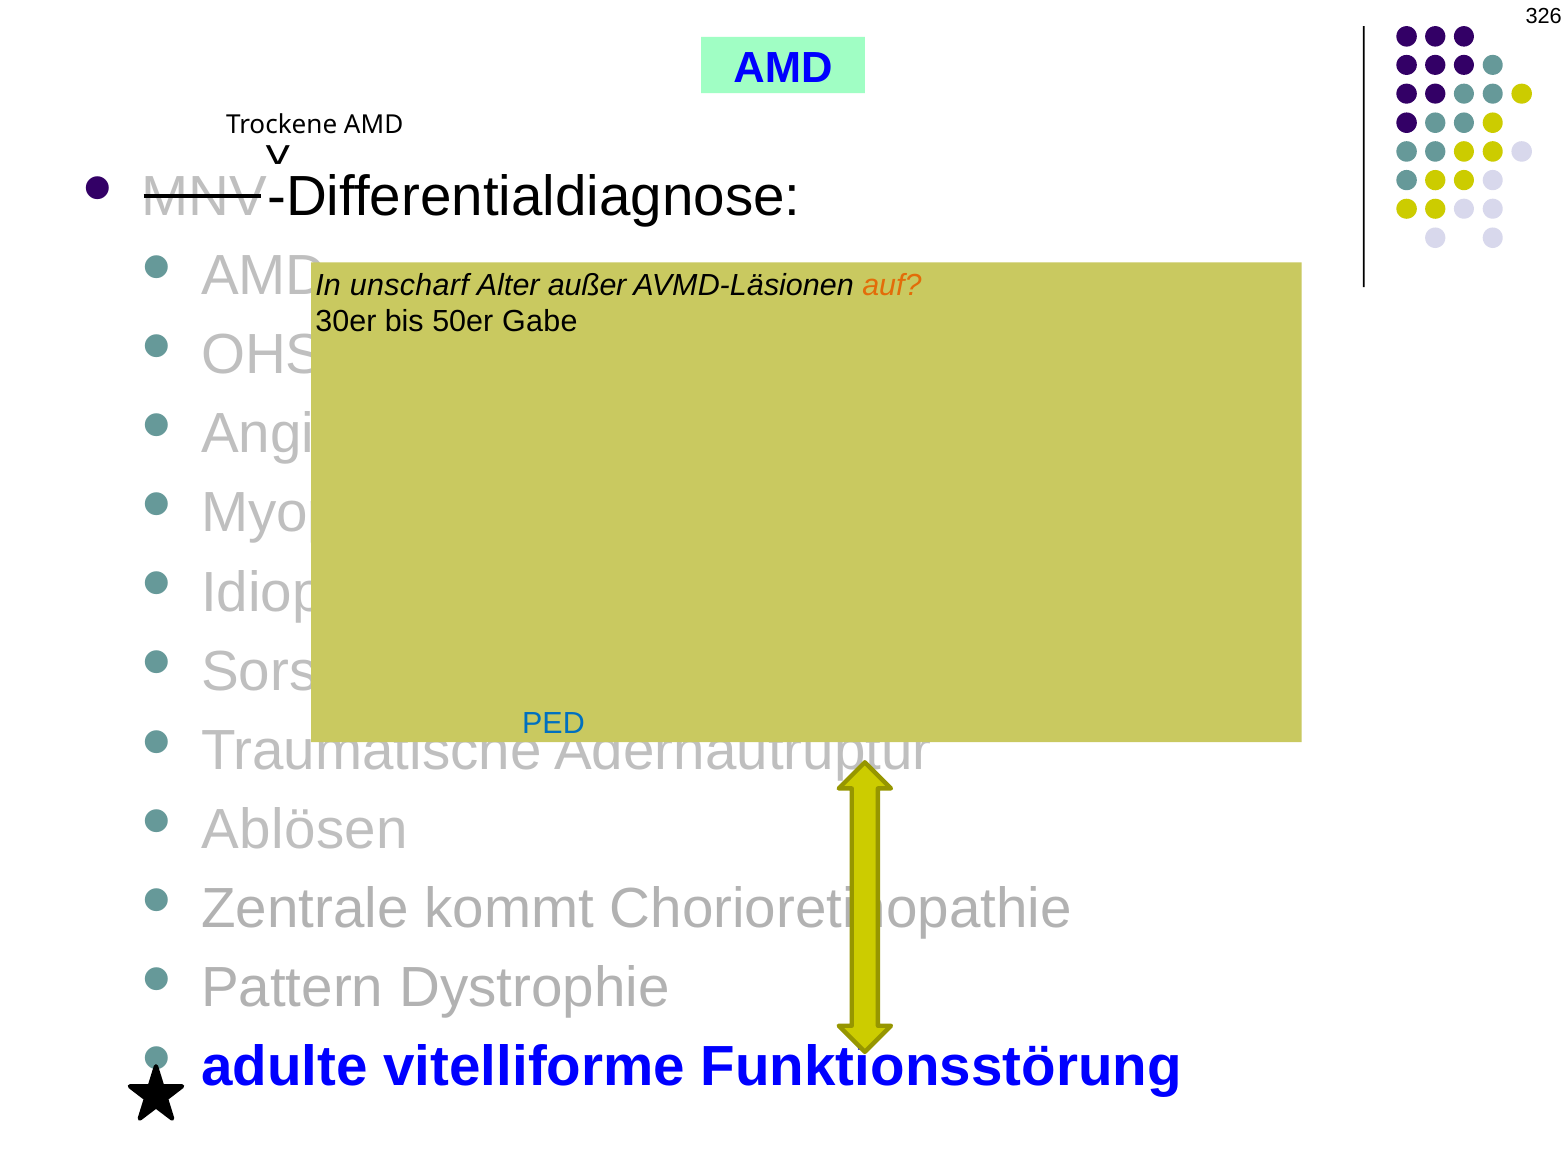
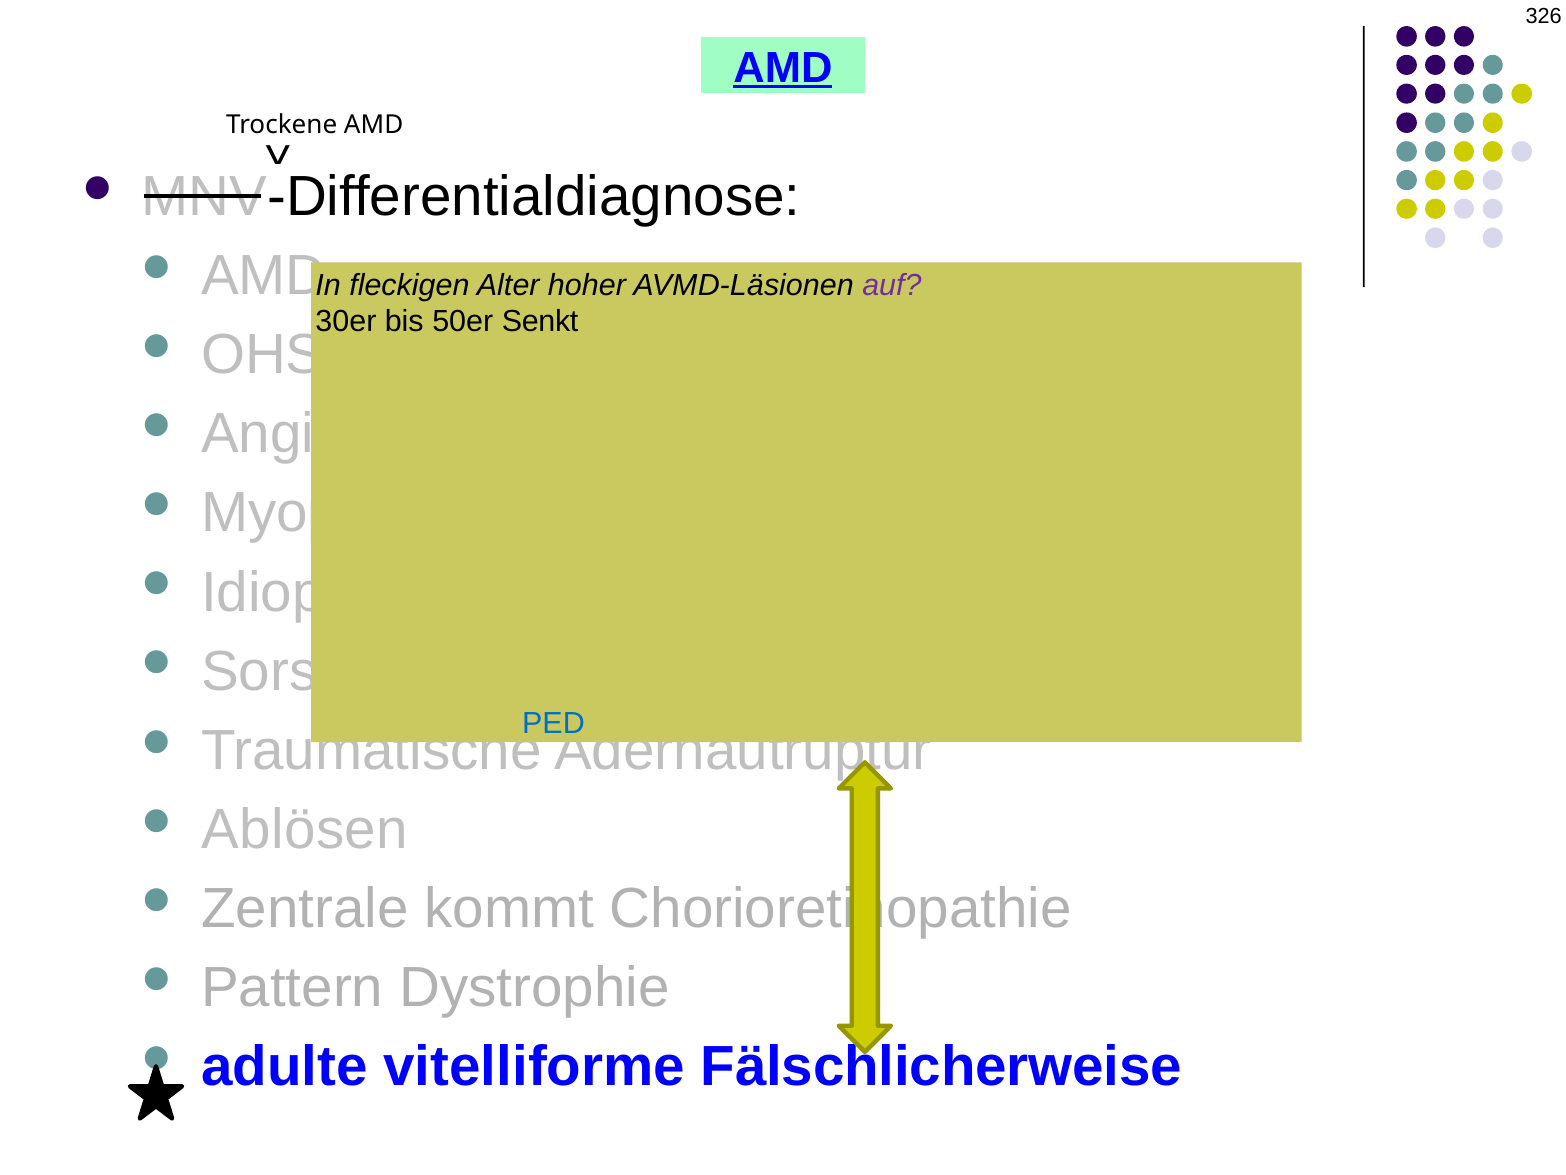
AMD at (783, 68) underline: none -> present
unscharf: unscharf -> fleckigen
außer: außer -> hoher
auf colour: orange -> purple
Gabe: Gabe -> Senkt
vitelliforme Funktionsstörung: Funktionsstörung -> Fälschlicherweise
